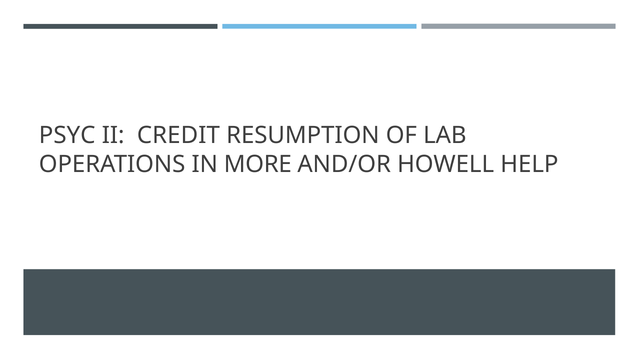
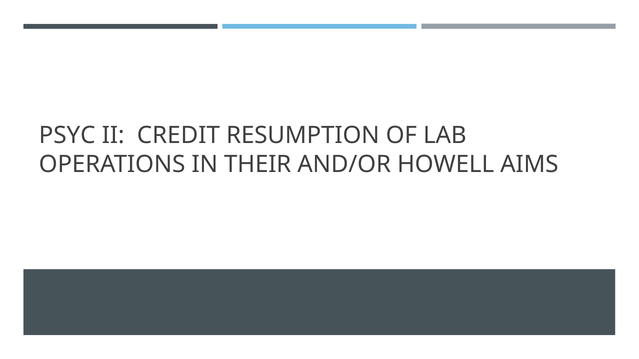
MORE: MORE -> THEIR
HELP: HELP -> AIMS
